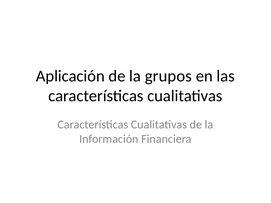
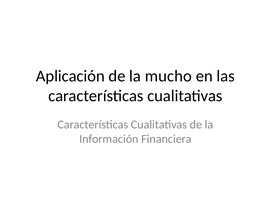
grupos: grupos -> mucho
